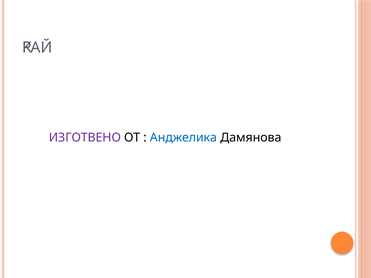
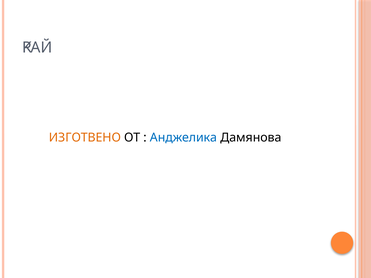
ИЗГОТВЕНО colour: purple -> orange
